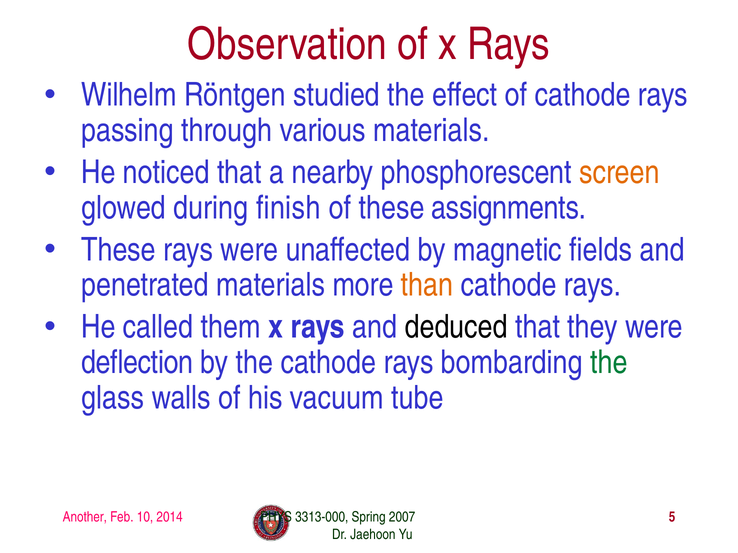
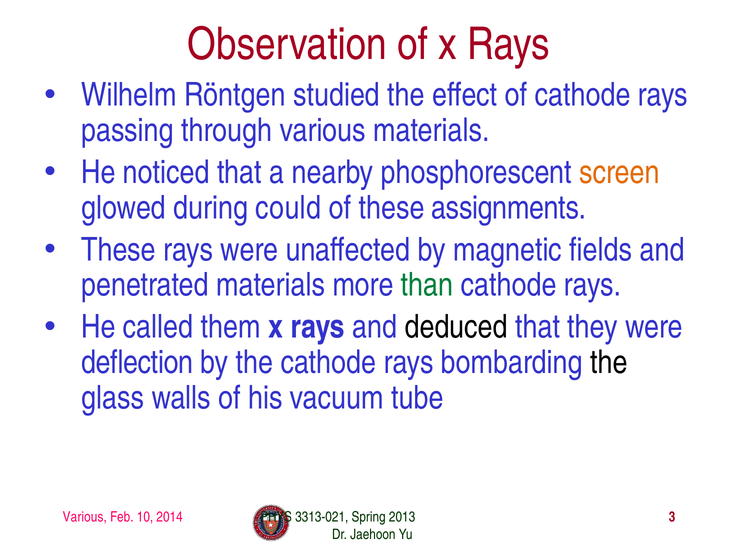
finish: finish -> could
than colour: orange -> green
the at (609, 363) colour: green -> black
Another at (85, 518): Another -> Various
3313-000: 3313-000 -> 3313-021
2007: 2007 -> 2013
5: 5 -> 3
